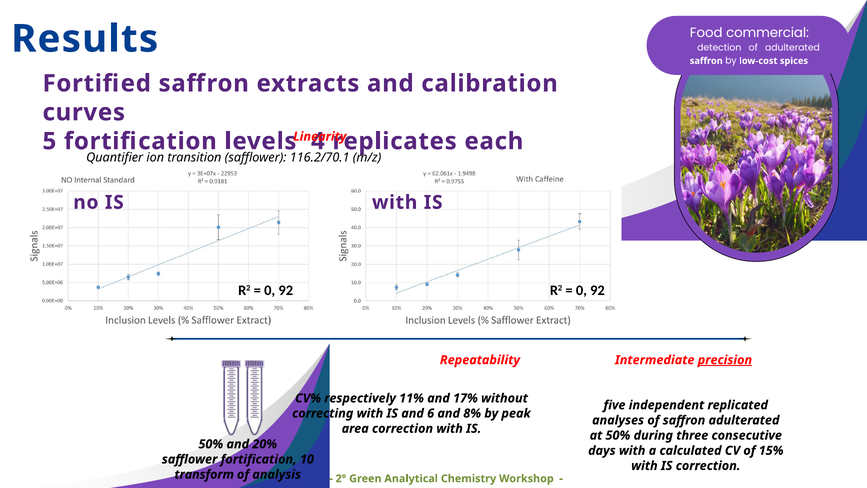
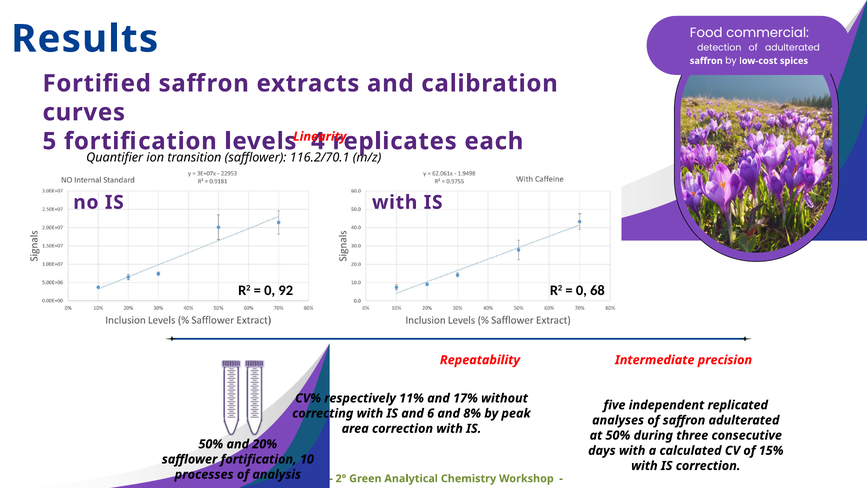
92 at (598, 290): 92 -> 68
precision underline: present -> none
transform: transform -> processes
